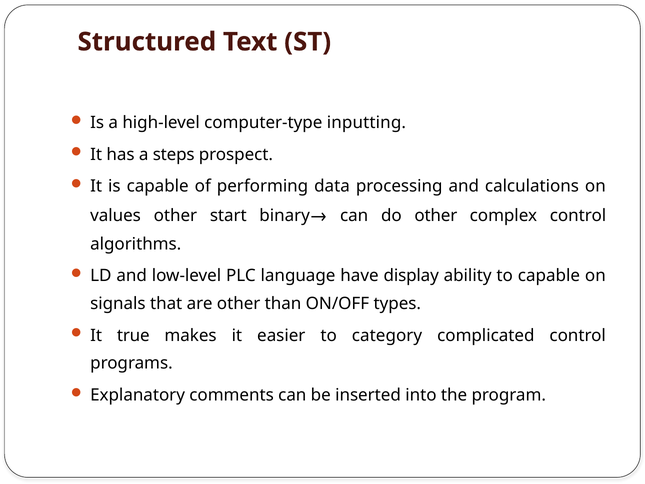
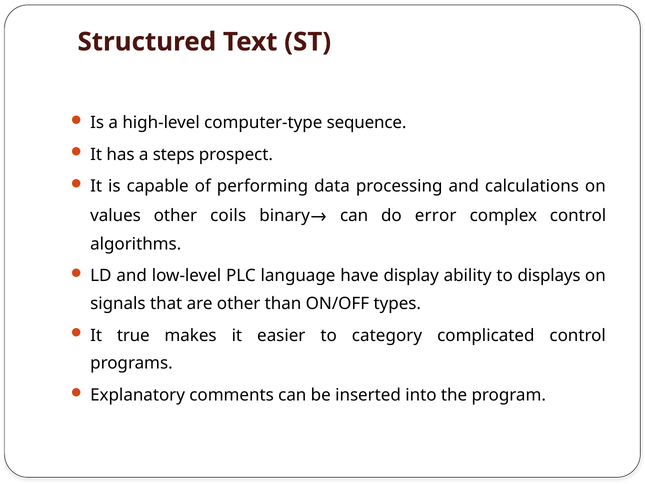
inputting: inputting -> sequence
start: start -> coils
do other: other -> error
to capable: capable -> displays
